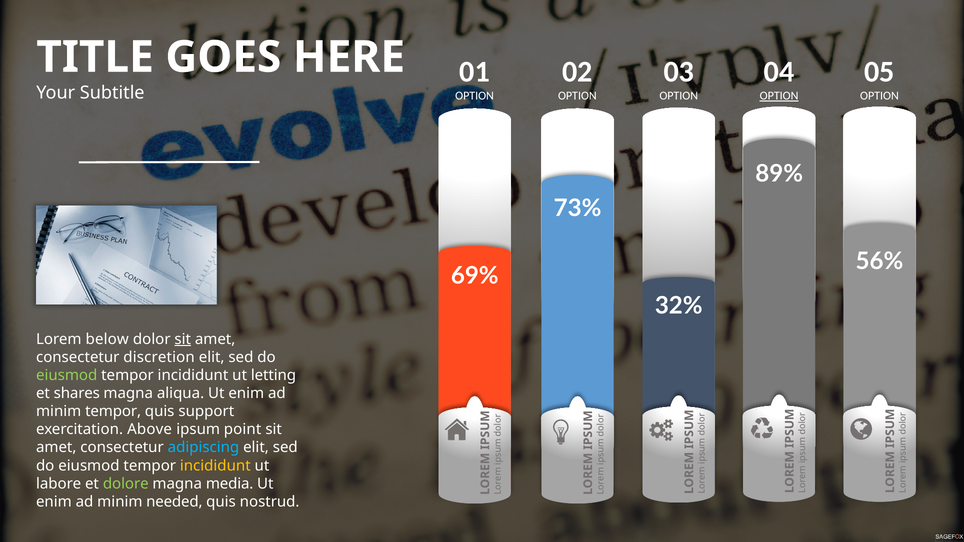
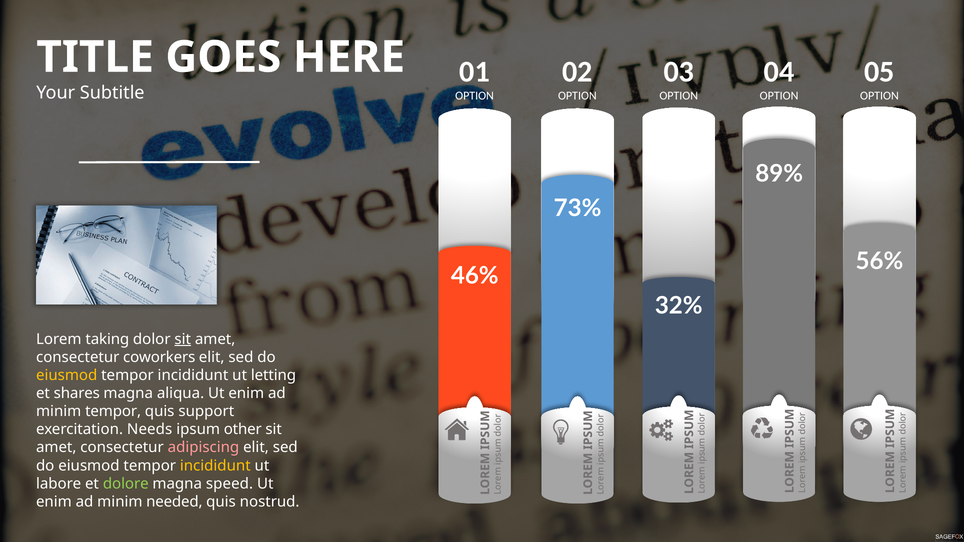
OPTION at (779, 96) underline: present -> none
69%: 69% -> 46%
below: below -> taking
discretion: discretion -> coworkers
eiusmod at (67, 375) colour: light green -> yellow
Above: Above -> Needs
point: point -> other
adipiscing colour: light blue -> pink
media: media -> speed
